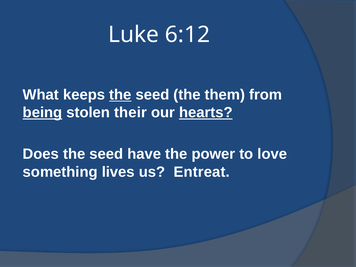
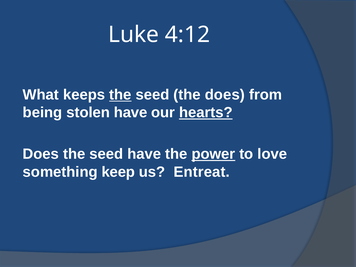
6:12: 6:12 -> 4:12
the them: them -> does
being underline: present -> none
stolen their: their -> have
power underline: none -> present
lives: lives -> keep
